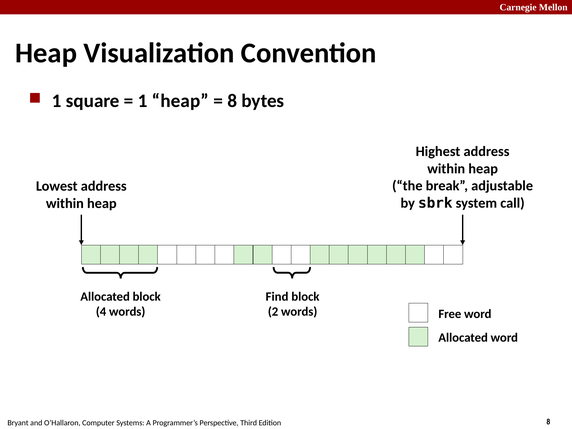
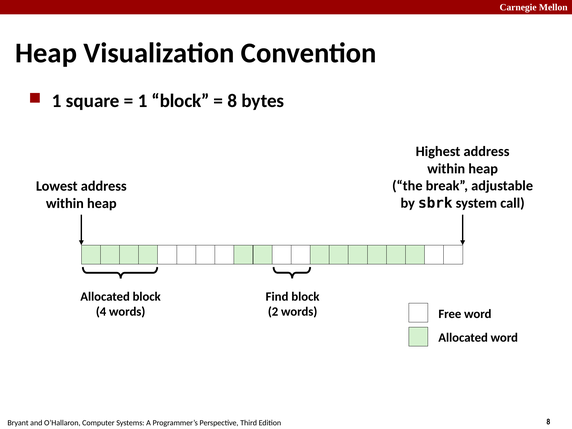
1 heap: heap -> block
